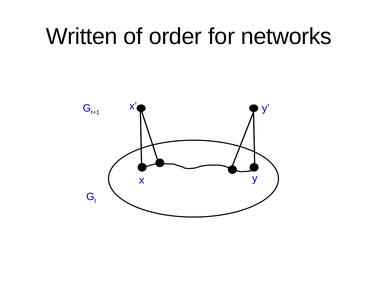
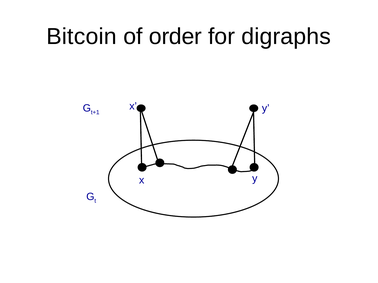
Written: Written -> Bitcoin
networks: networks -> digraphs
